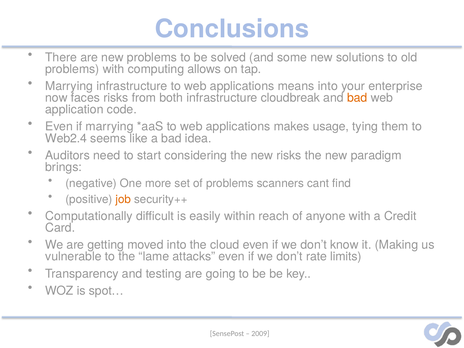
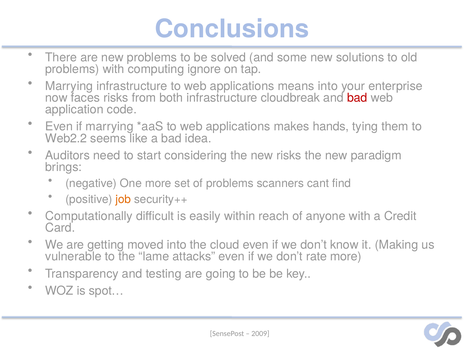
allows: allows -> ignore
bad at (357, 98) colour: orange -> red
usage: usage -> hands
Web2.4: Web2.4 -> Web2.2
rate limits: limits -> more
